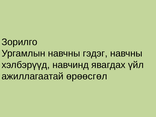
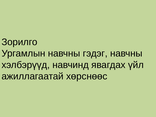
өрөөсгөл: өрөөсгөл -> хөрснөөс
